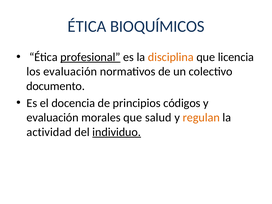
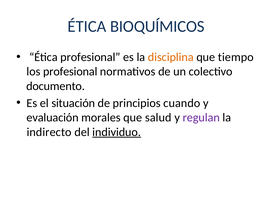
profesional at (90, 57) underline: present -> none
licencia: licencia -> tiempo
los evaluación: evaluación -> profesional
docencia: docencia -> situación
códigos: códigos -> cuando
regulan colour: orange -> purple
actividad: actividad -> indirecto
